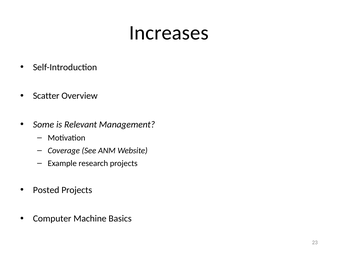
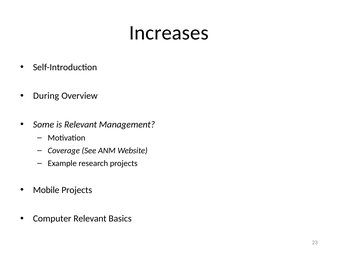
Scatter: Scatter -> During
Posted: Posted -> Mobile
Computer Machine: Machine -> Relevant
